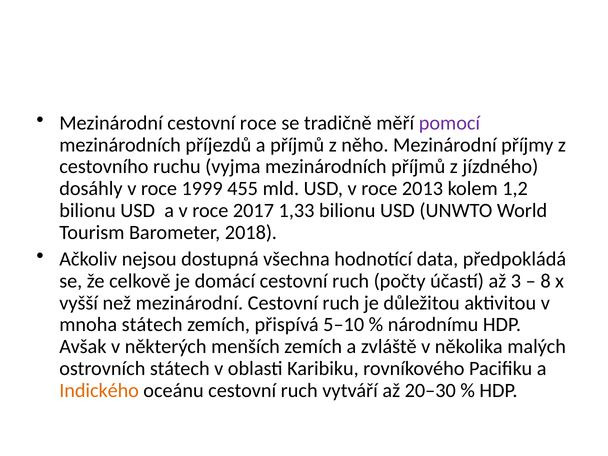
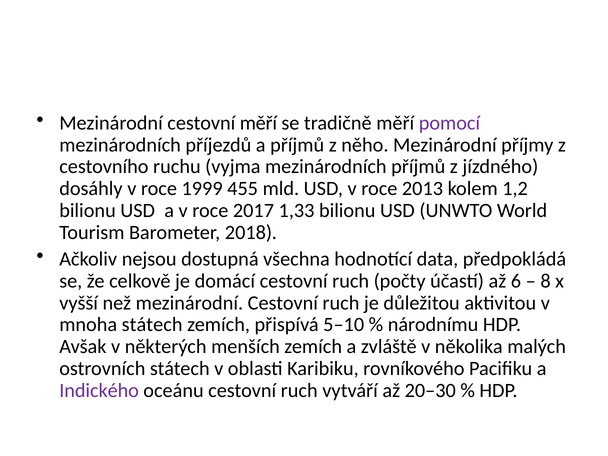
cestovní roce: roce -> měří
3: 3 -> 6
Indického colour: orange -> purple
